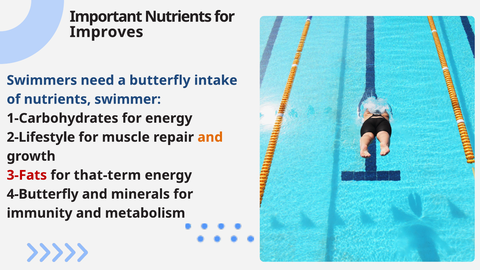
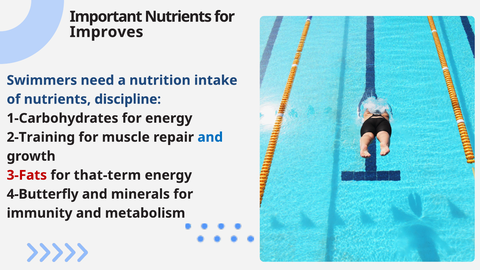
butterfly: butterfly -> nutrition
swimmer: swimmer -> discipline
2-Lifestyle: 2-Lifestyle -> 2-Training
and at (210, 137) colour: orange -> blue
